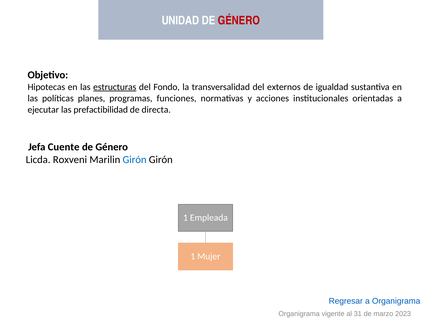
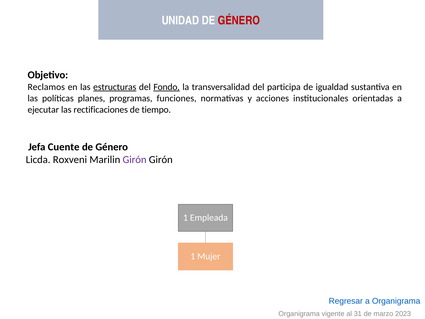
Hipotecas: Hipotecas -> Reclamos
Fondo underline: none -> present
externos: externos -> participa
prefactibilidad: prefactibilidad -> rectificaciones
directa: directa -> tiempo
Girón at (135, 160) colour: blue -> purple
